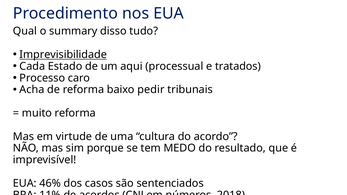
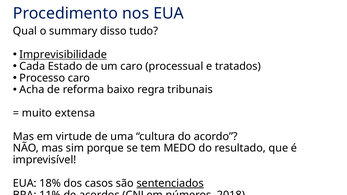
um aqui: aqui -> caro
pedir: pedir -> regra
muito reforma: reforma -> extensa
46%: 46% -> 18%
sentenciados underline: none -> present
